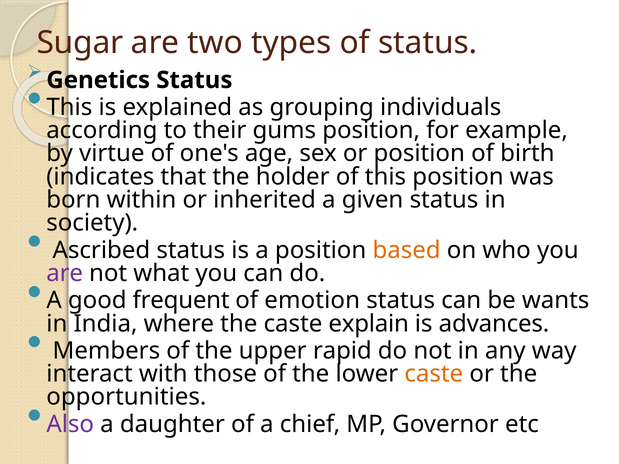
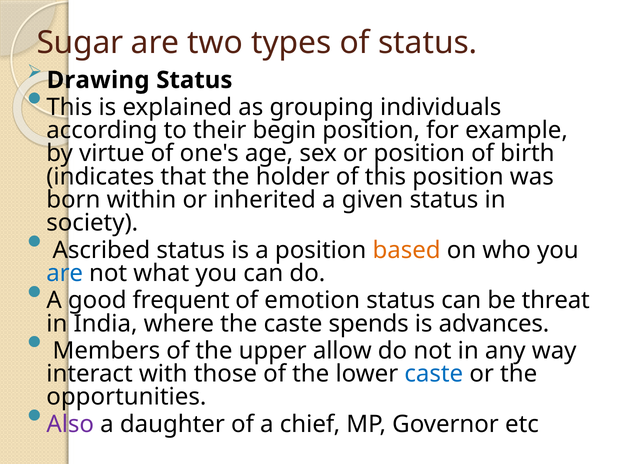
Genetics: Genetics -> Drawing
gums: gums -> begin
are at (65, 273) colour: purple -> blue
wants: wants -> threat
explain: explain -> spends
rapid: rapid -> allow
caste at (434, 374) colour: orange -> blue
